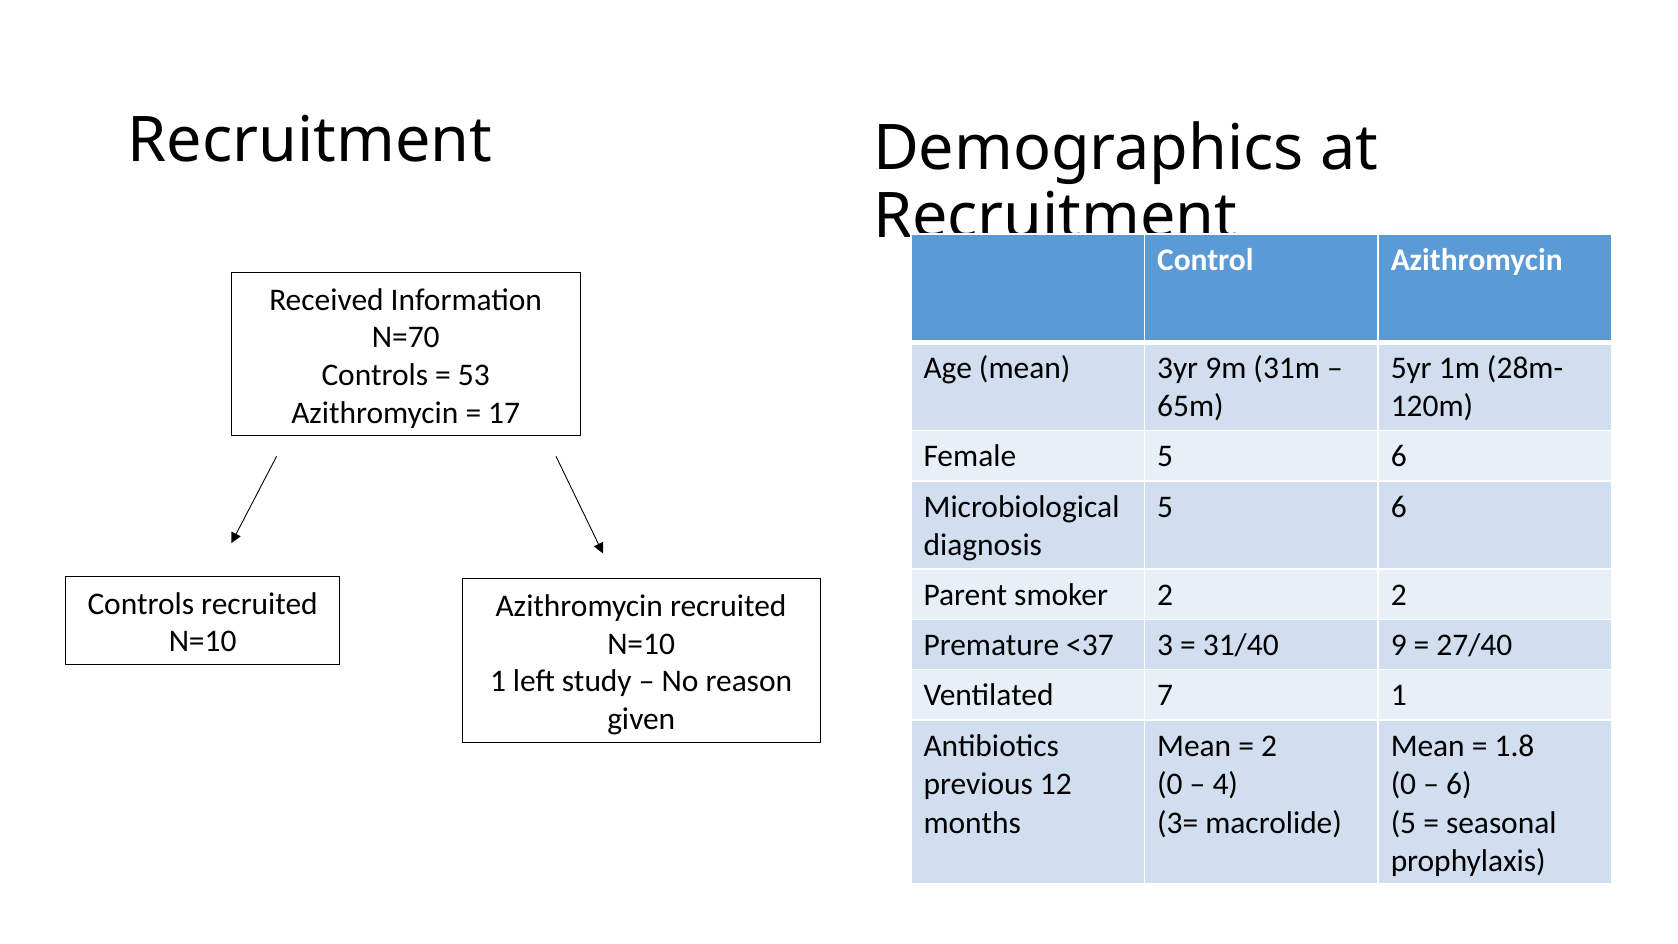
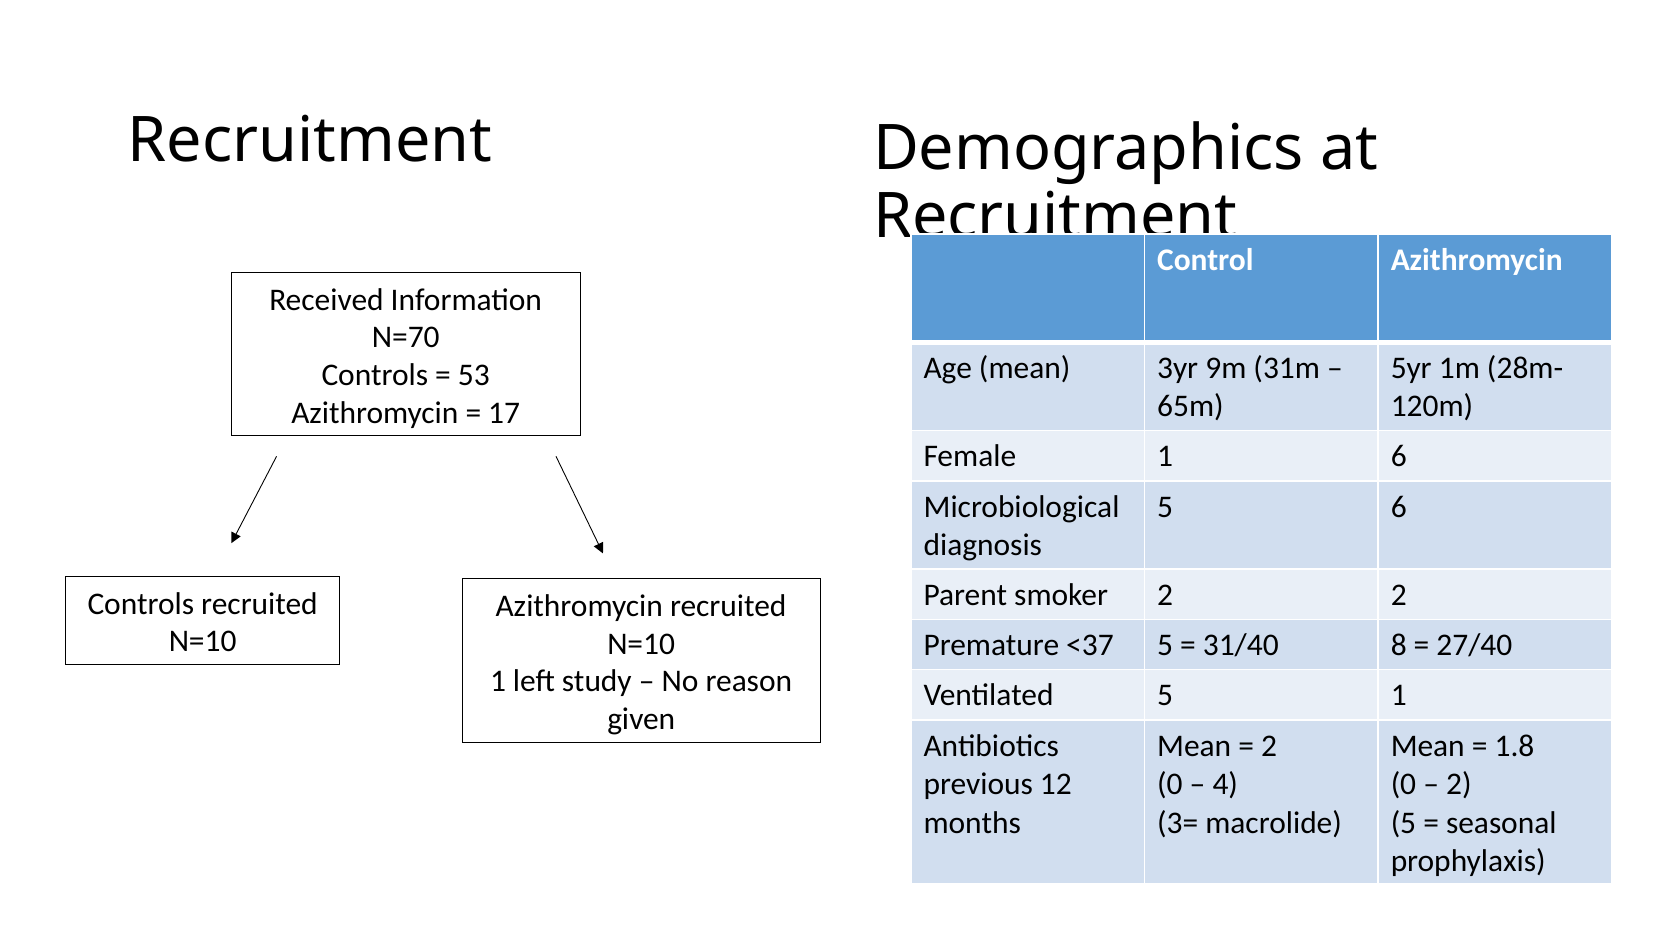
Female 5: 5 -> 1
<37 3: 3 -> 5
9: 9 -> 8
Ventilated 7: 7 -> 5
6 at (1459, 784): 6 -> 2
